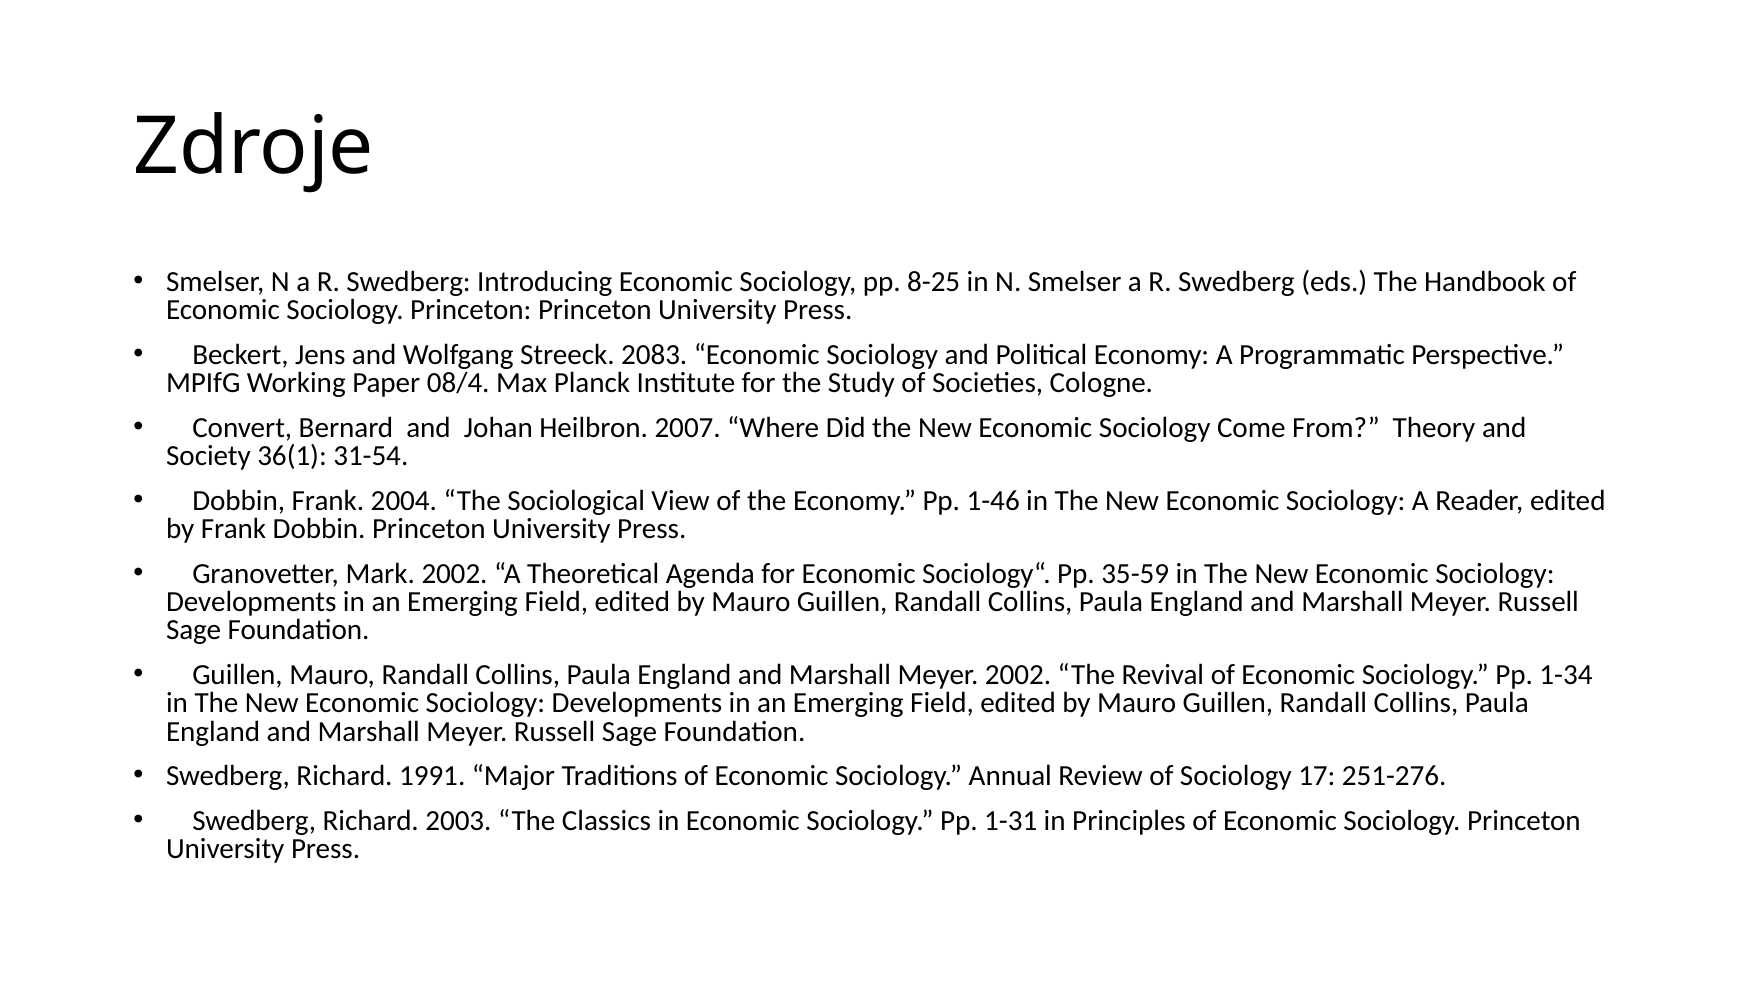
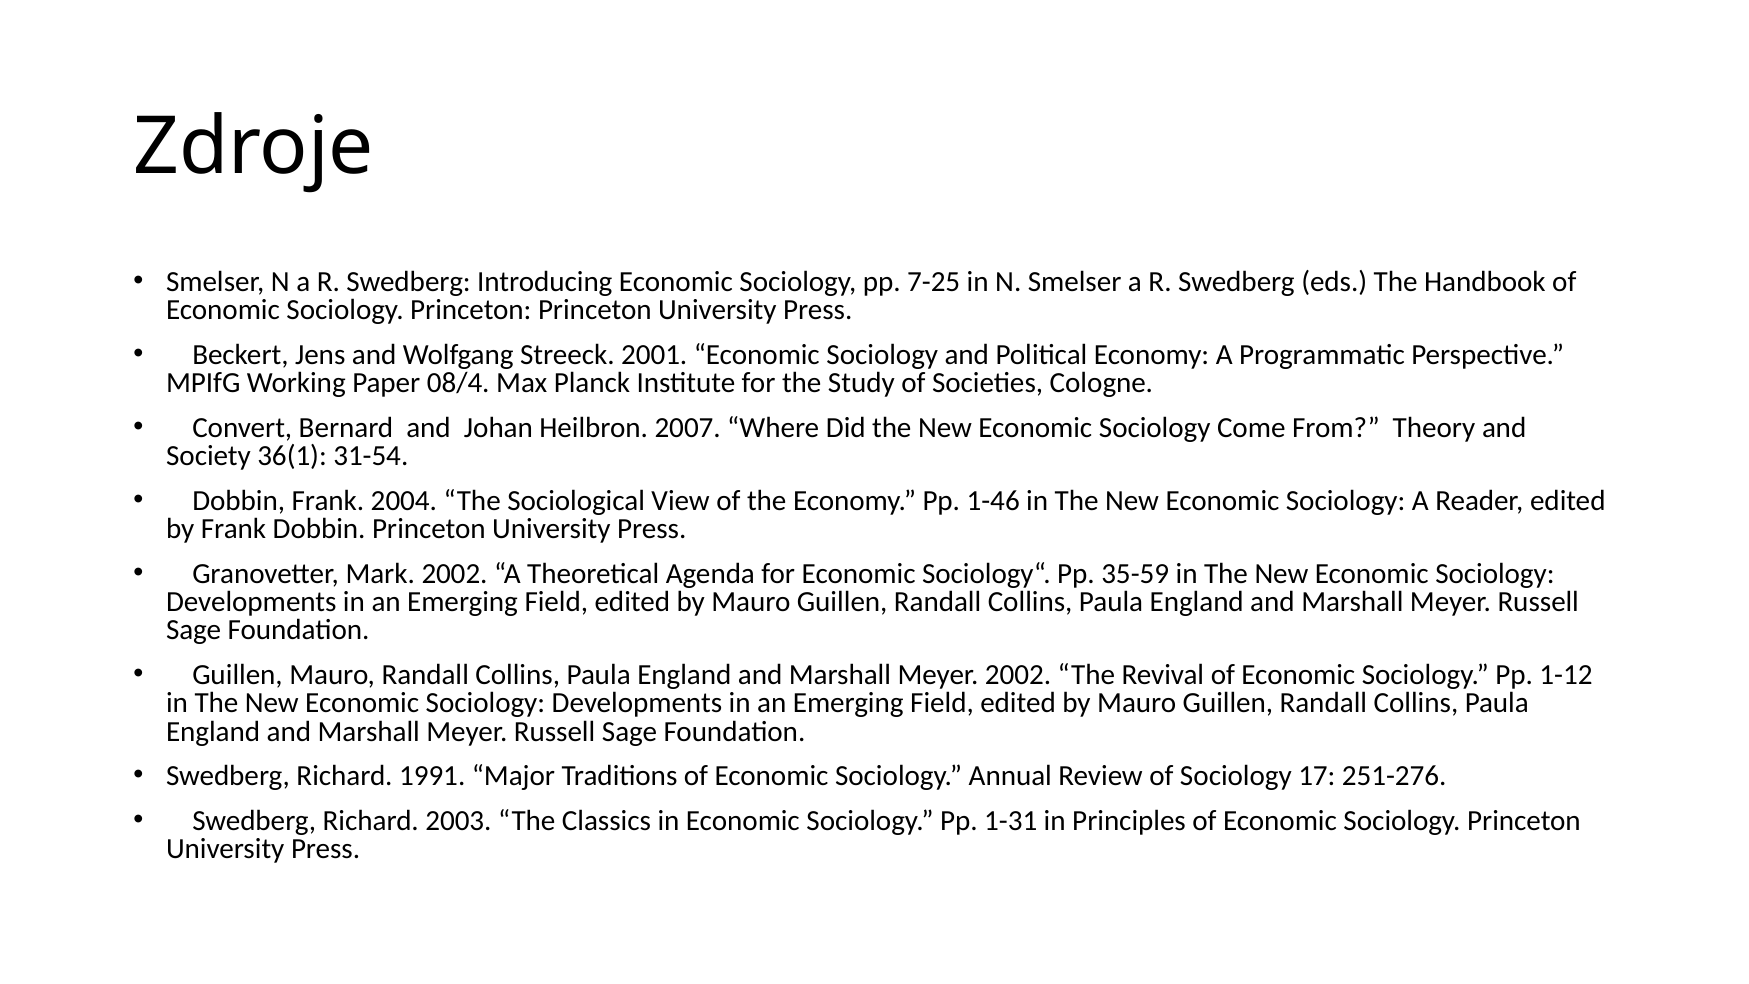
8-25: 8-25 -> 7-25
2083: 2083 -> 2001
1-34: 1-34 -> 1-12
